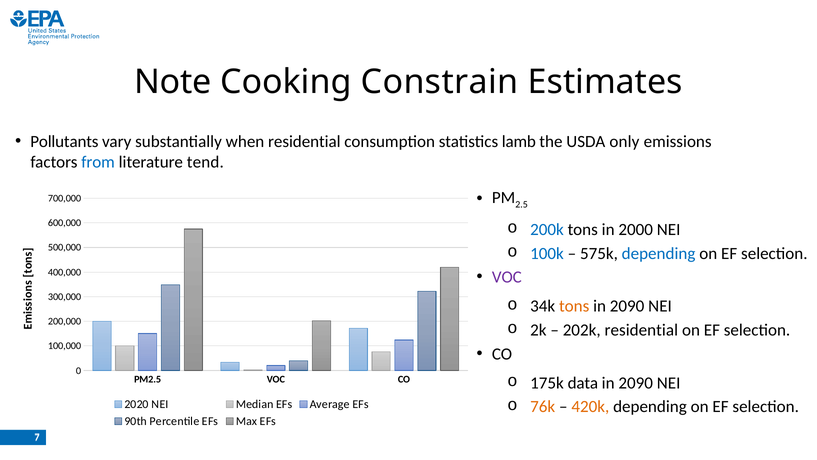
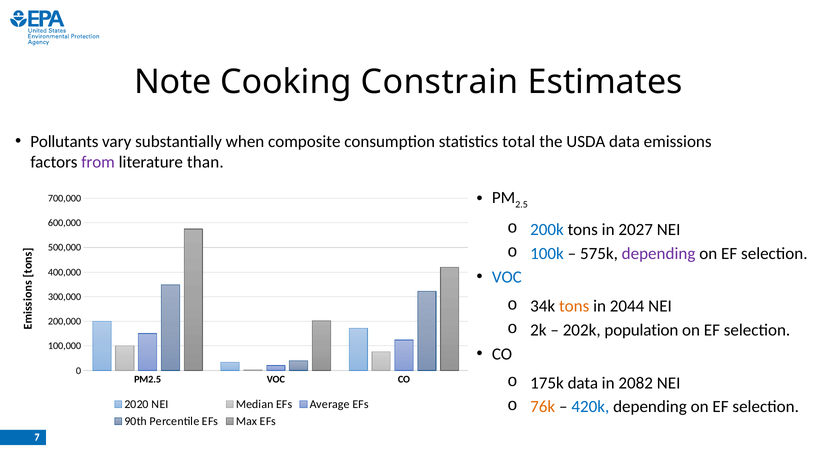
when residential: residential -> composite
lamb: lamb -> total
USDA only: only -> data
from colour: blue -> purple
tend: tend -> than
2000: 2000 -> 2027
depending at (659, 253) colour: blue -> purple
VOC at (507, 277) colour: purple -> blue
2090 at (627, 306): 2090 -> 2044
202k residential: residential -> population
2090 at (636, 383): 2090 -> 2082
420k colour: orange -> blue
